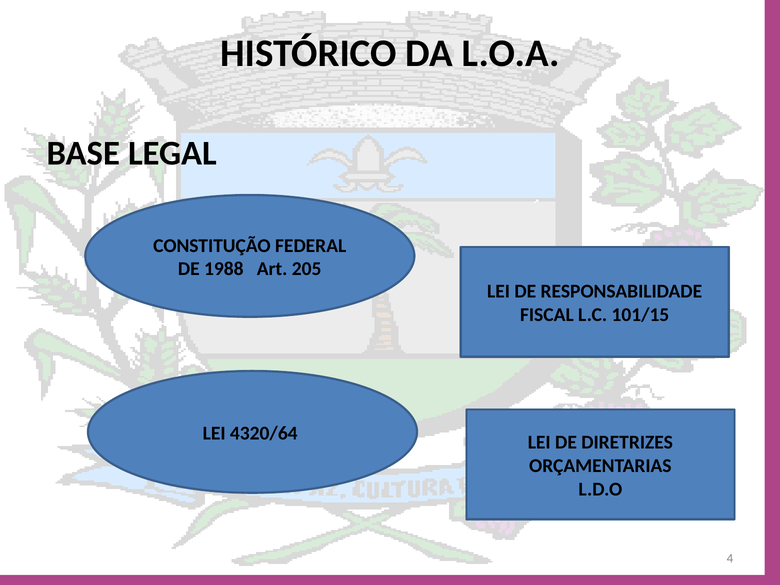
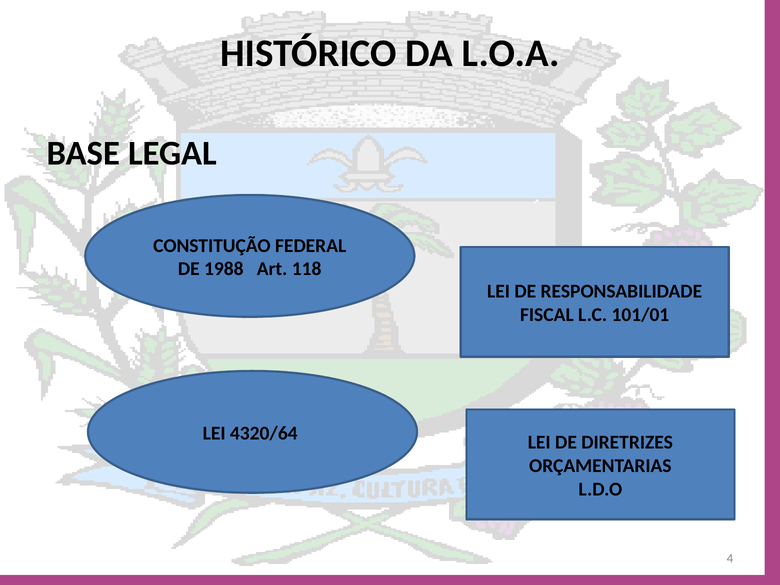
205: 205 -> 118
101/15: 101/15 -> 101/01
